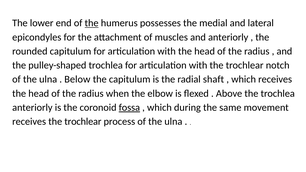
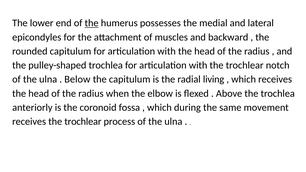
and anteriorly: anteriorly -> backward
shaft: shaft -> living
fossa underline: present -> none
